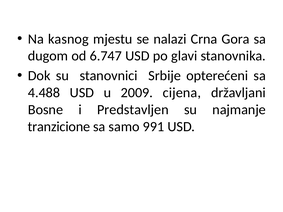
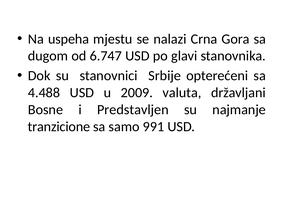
kasnog: kasnog -> uspeha
cijena: cijena -> valuta
